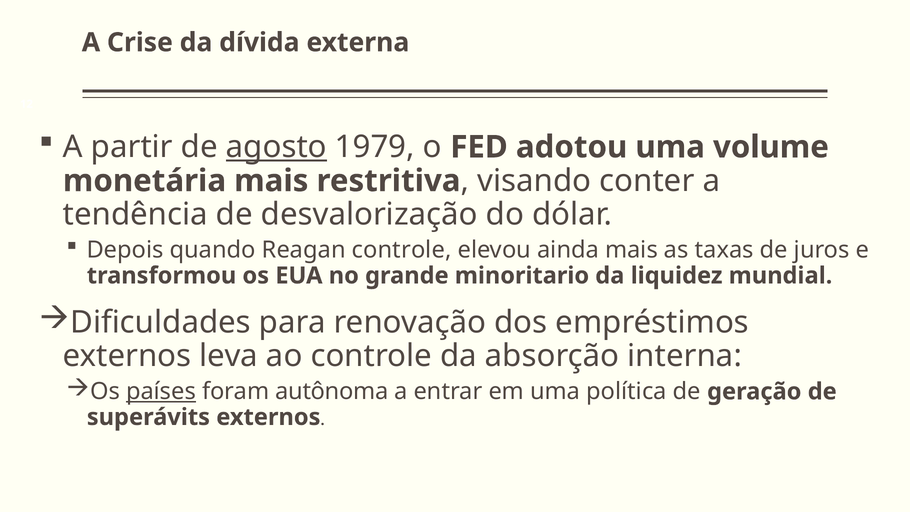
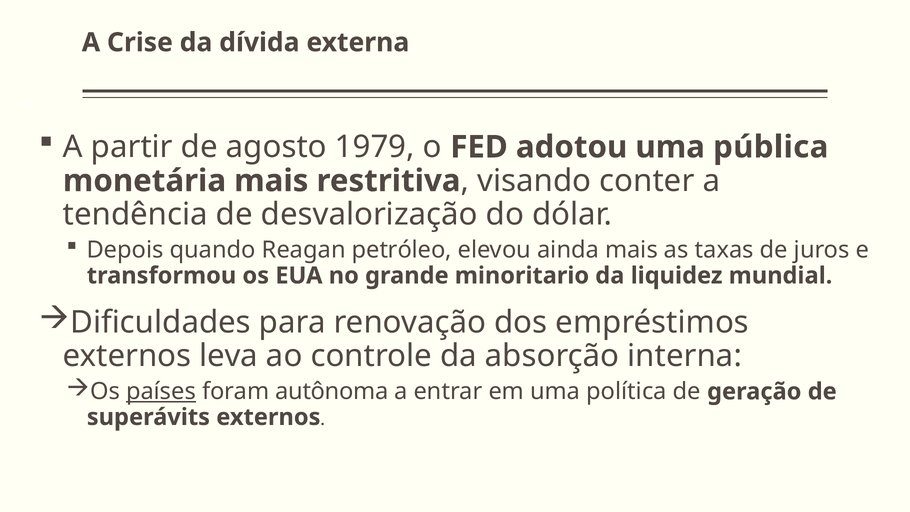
agosto underline: present -> none
volume: volume -> pública
Reagan controle: controle -> petróleo
